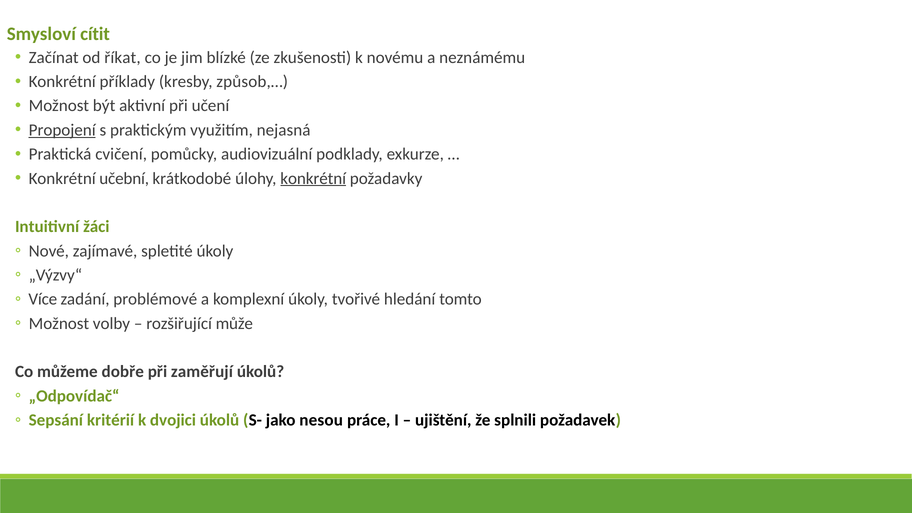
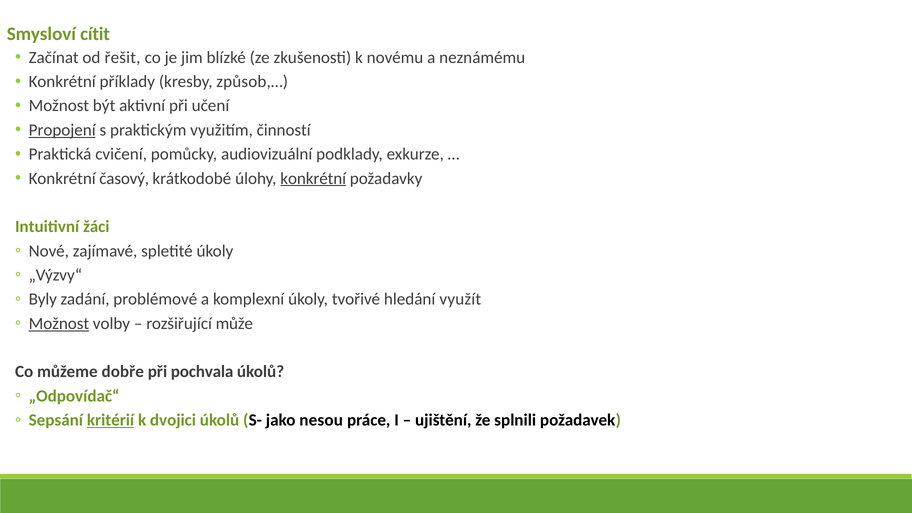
říkat: říkat -> řešit
nejasná: nejasná -> činností
učební: učební -> časový
Více: Více -> Byly
tomto: tomto -> využít
Možnost at (59, 323) underline: none -> present
zaměřují: zaměřují -> pochvala
kritérií underline: none -> present
